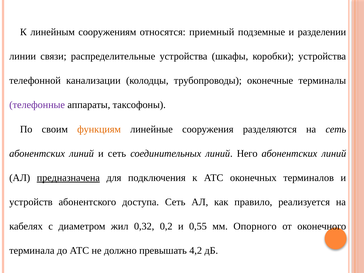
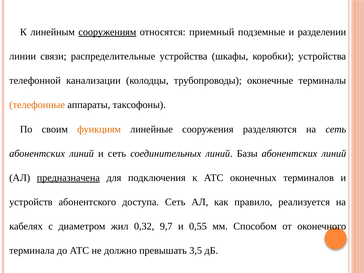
сооружениям underline: none -> present
телефонные colour: purple -> orange
Него: Него -> Базы
0,2: 0,2 -> 9,7
Опорного: Опорного -> Способом
4,2: 4,2 -> 3,5
